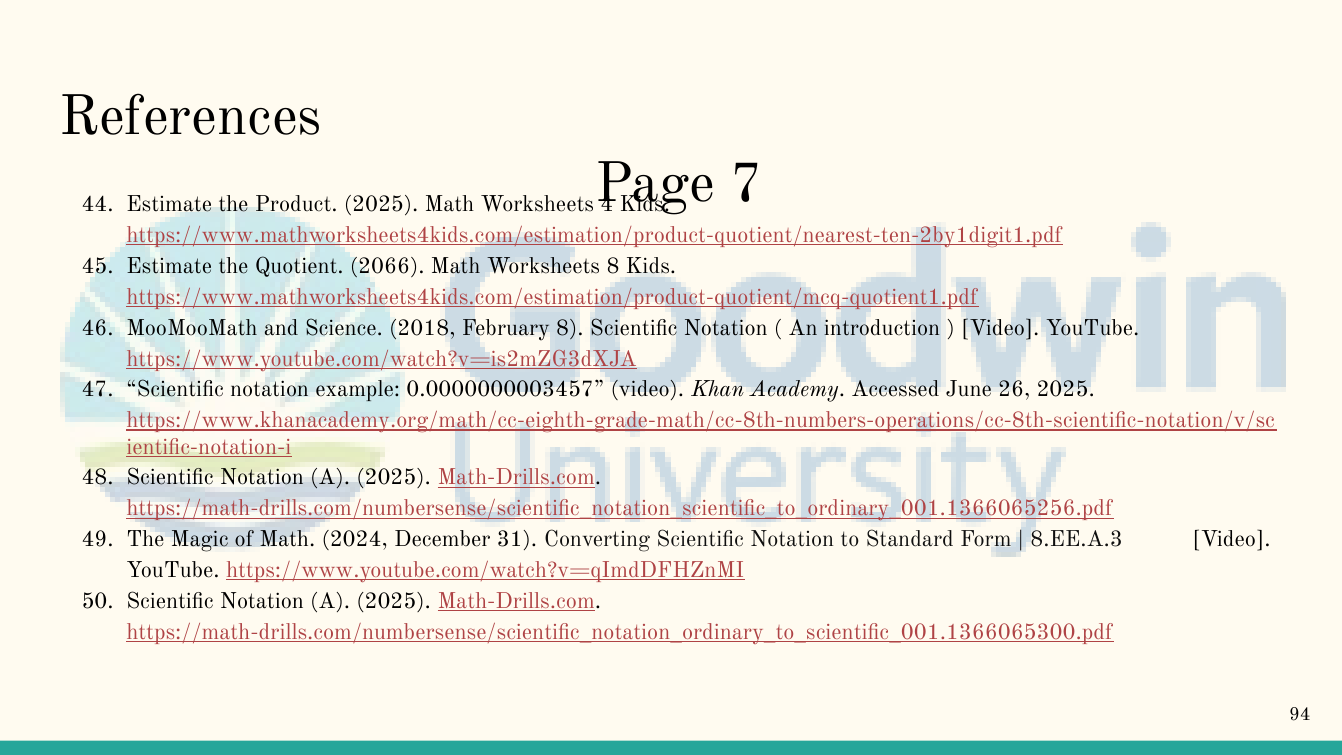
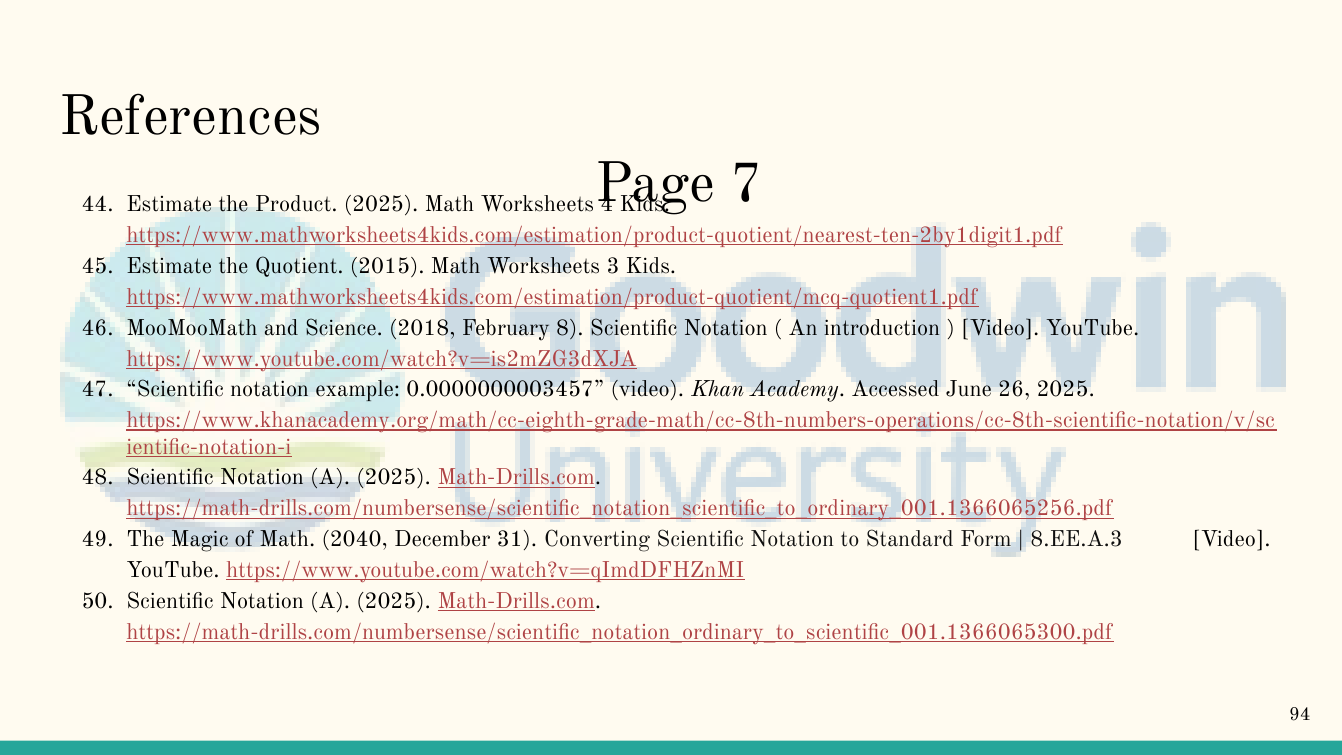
2066: 2066 -> 2015
Worksheets 8: 8 -> 3
2024: 2024 -> 2040
